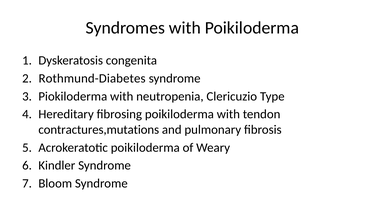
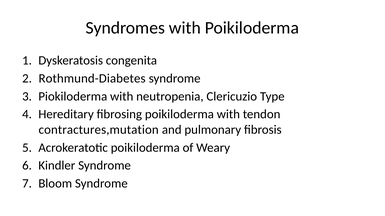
contractures,mutations: contractures,mutations -> contractures,mutation
